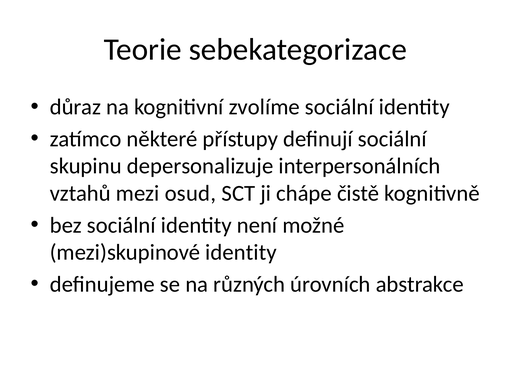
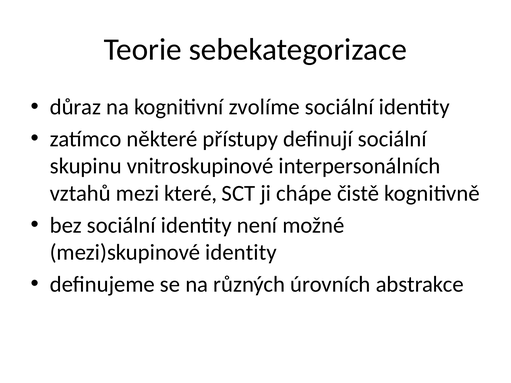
depersonalizuje: depersonalizuje -> vnitroskupinové
osud: osud -> které
